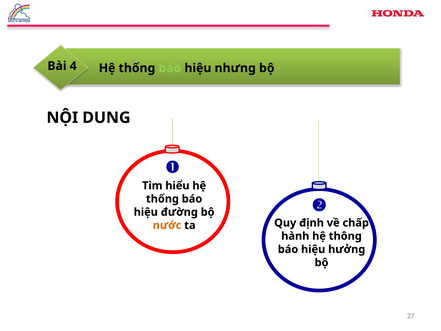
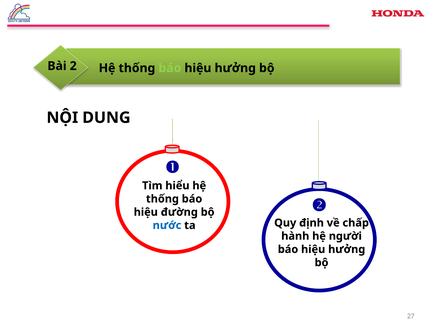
4: 4 -> 2
nhưng at (235, 68): nhưng -> hưởng
nước colour: orange -> blue
thông: thông -> người
